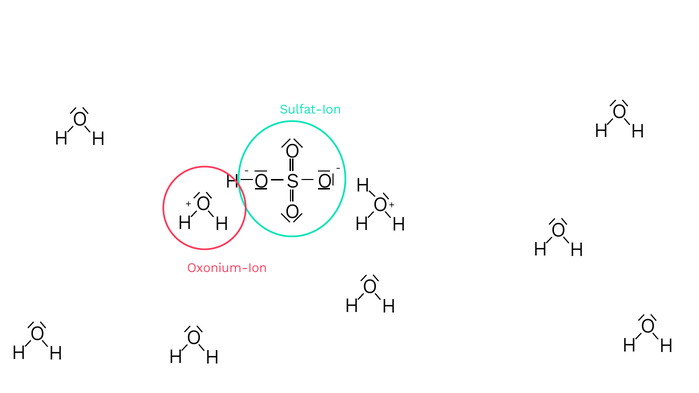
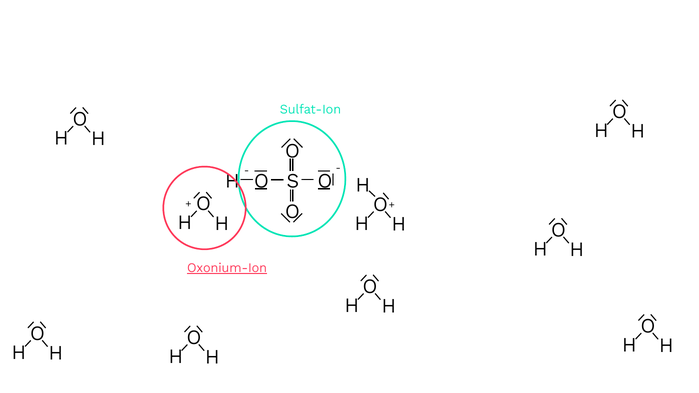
Oxonium-Ion underline: none -> present
